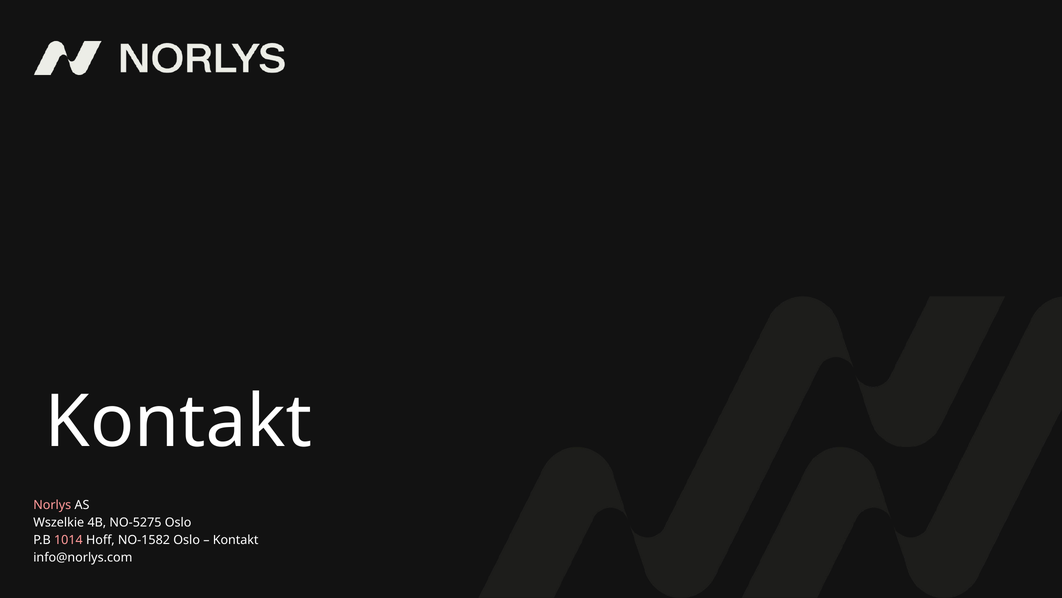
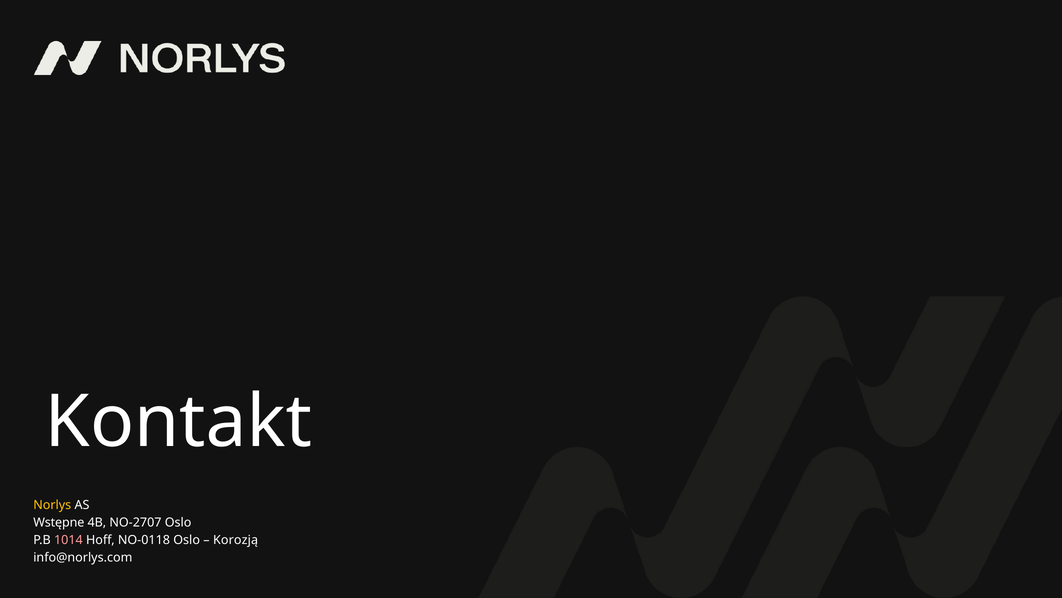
Norlys colour: pink -> yellow
Wszelkie: Wszelkie -> Wstępne
NO-5275: NO-5275 -> NO-2707
NO-1582: NO-1582 -> NO-0118
Kontakt at (236, 540): Kontakt -> Korozją
